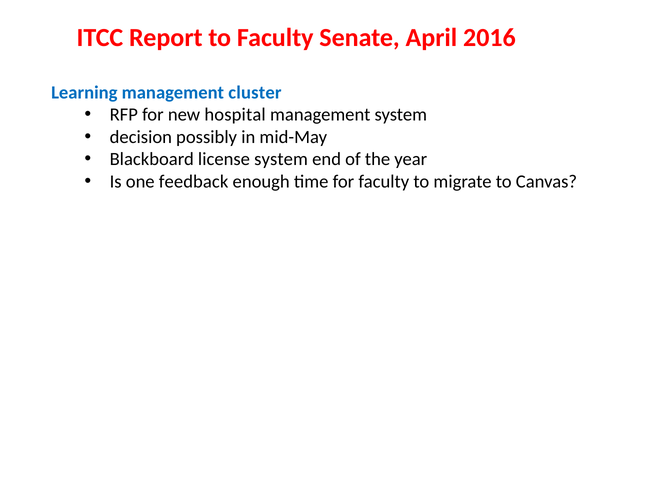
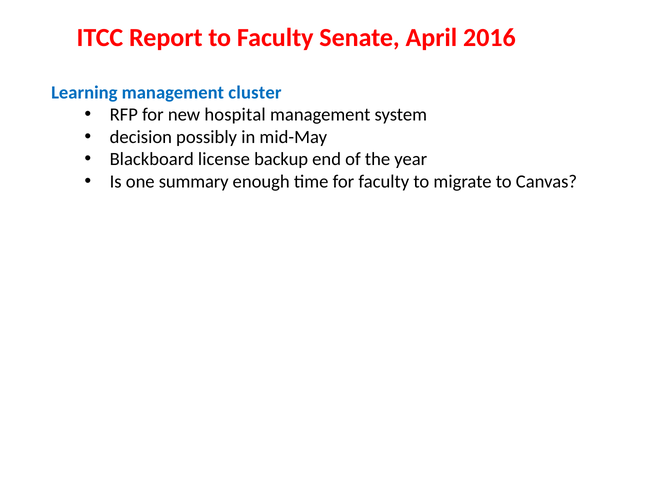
license system: system -> backup
feedback: feedback -> summary
